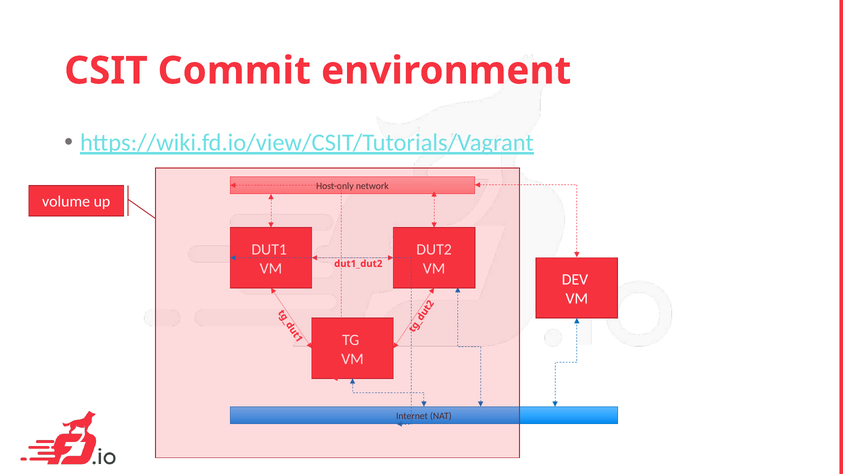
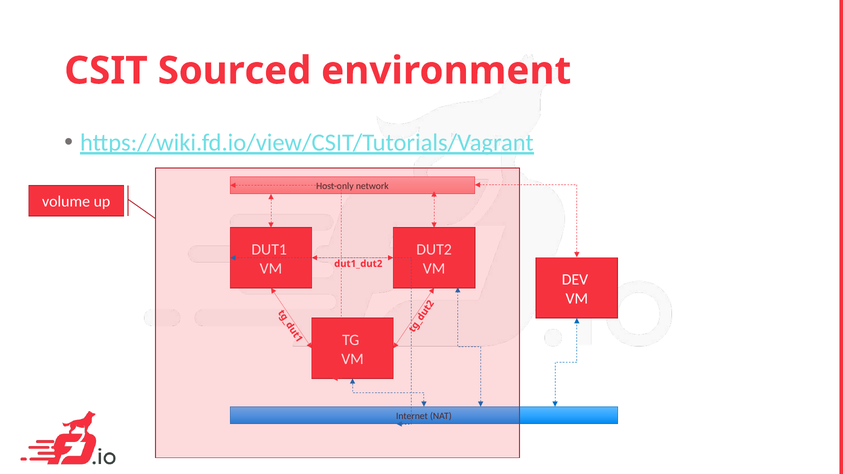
Commit: Commit -> Sourced
